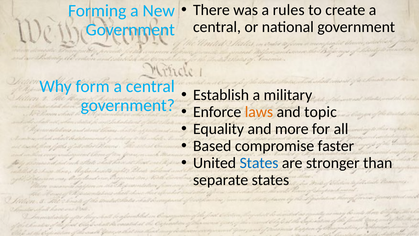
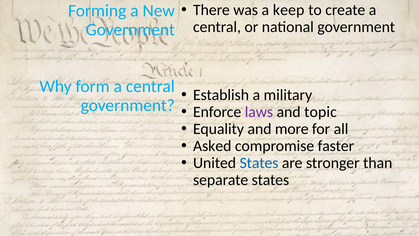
rules: rules -> keep
laws colour: orange -> purple
Based: Based -> Asked
